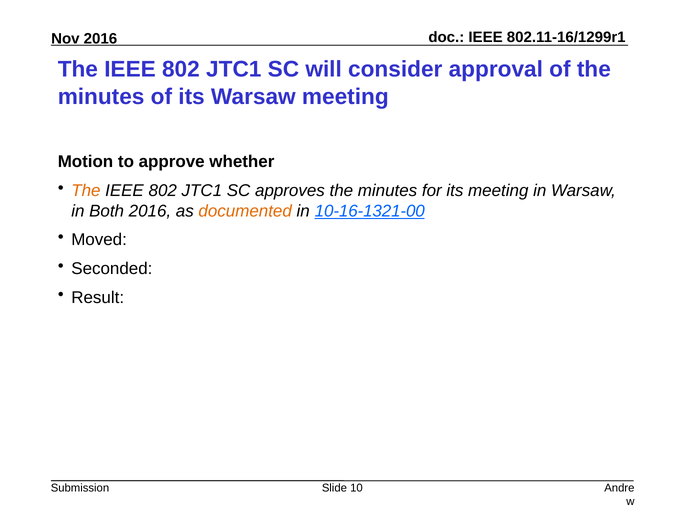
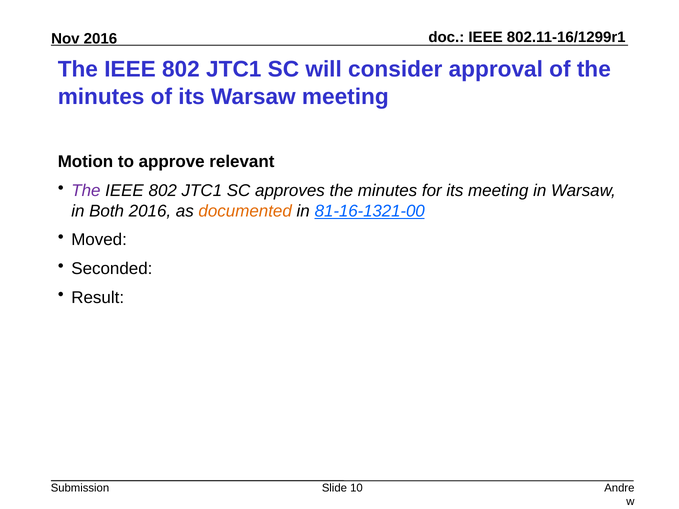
whether: whether -> relevant
The at (86, 191) colour: orange -> purple
10-16-1321-00: 10-16-1321-00 -> 81-16-1321-00
